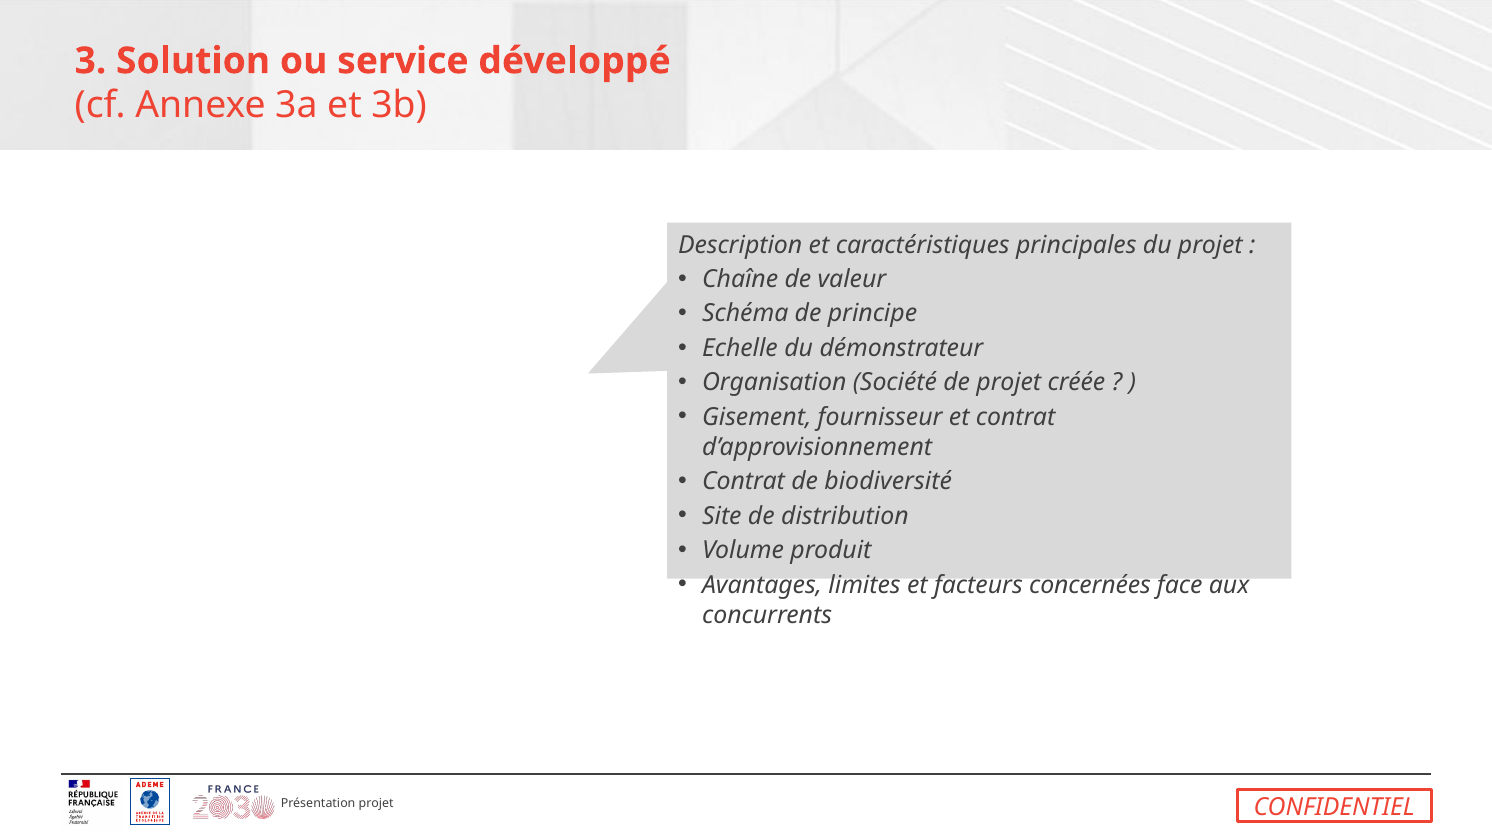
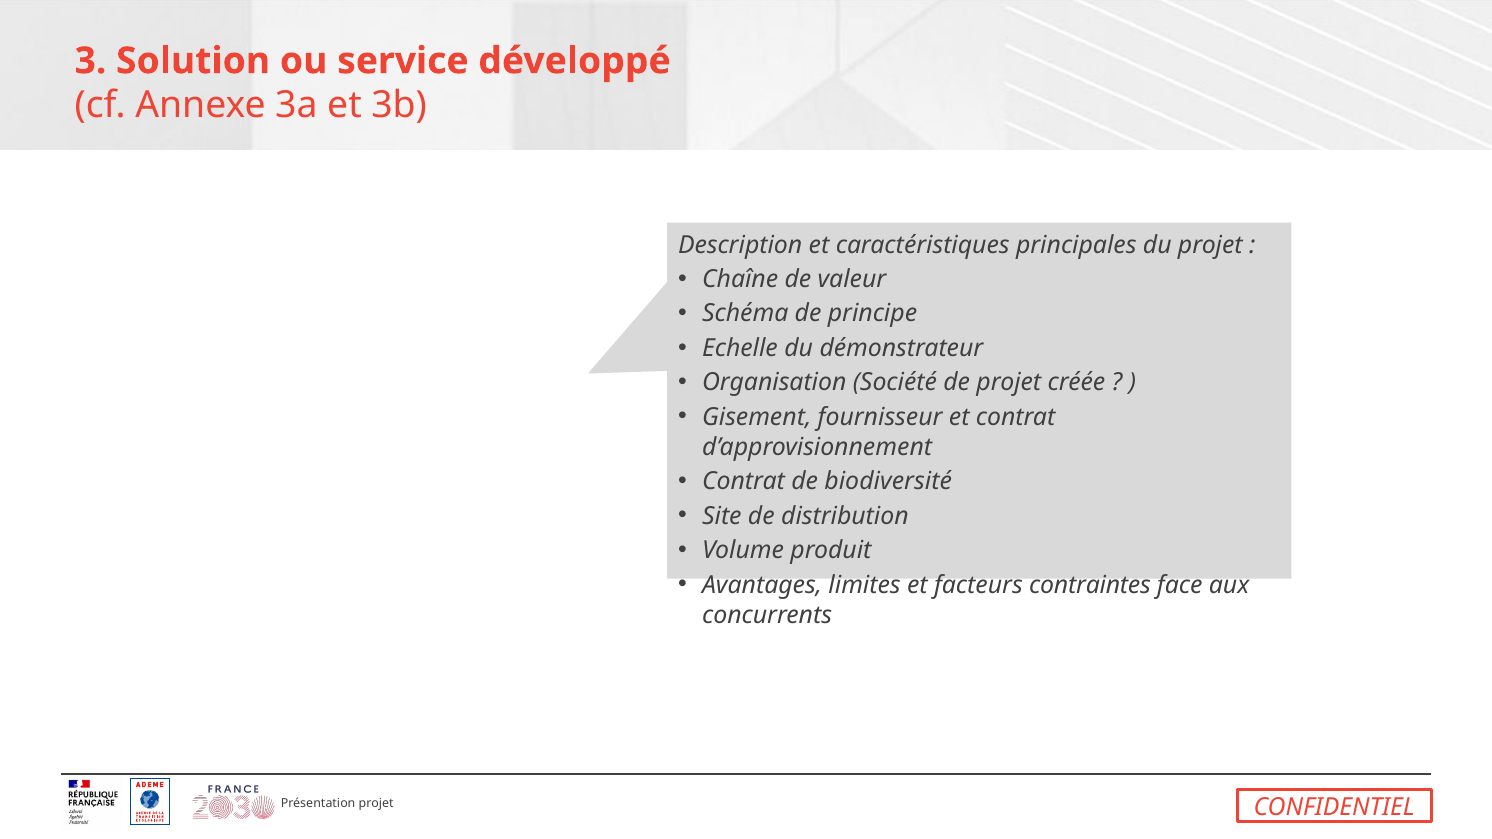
concernées: concernées -> contraintes
